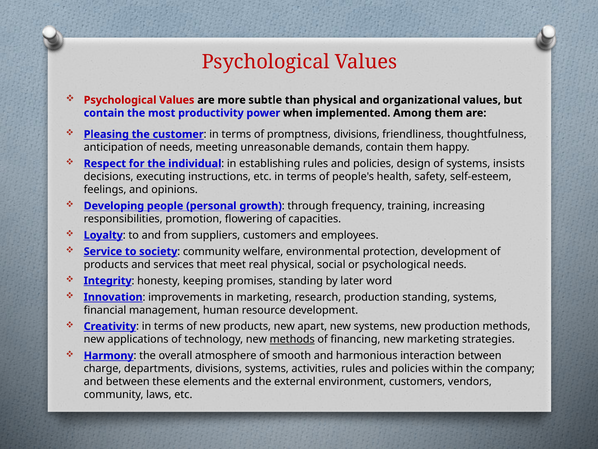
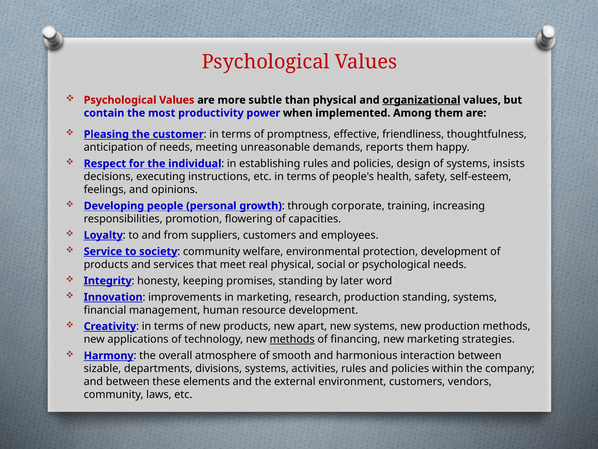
organizational underline: none -> present
promptness divisions: divisions -> effective
demands contain: contain -> reports
frequency: frequency -> corporate
charge: charge -> sizable
